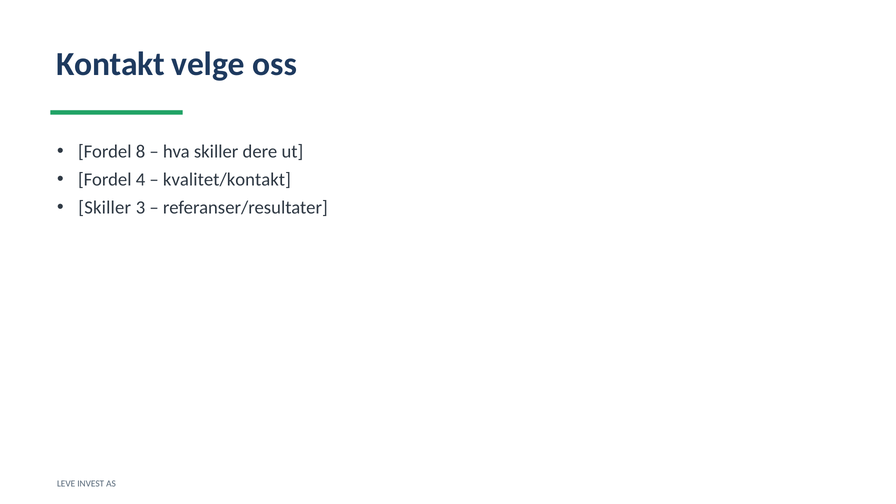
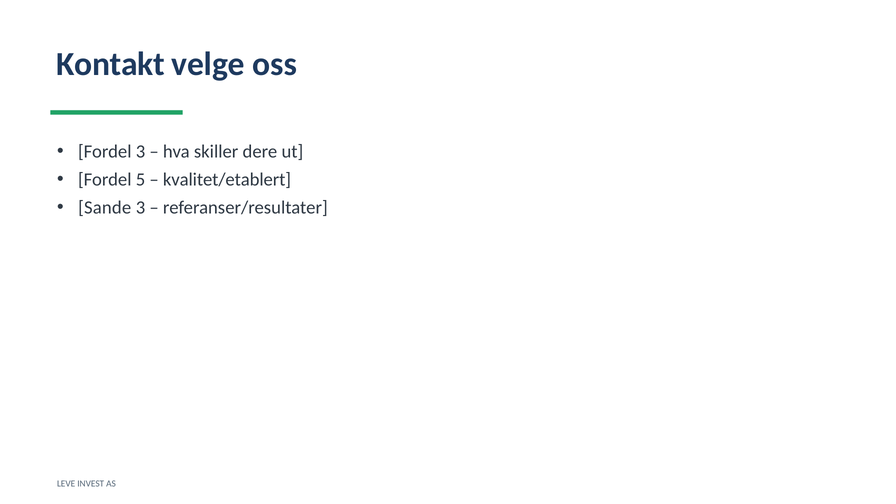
Fordel 8: 8 -> 3
4: 4 -> 5
kvalitet/kontakt: kvalitet/kontakt -> kvalitet/etablert
Skiller at (105, 208): Skiller -> Sande
